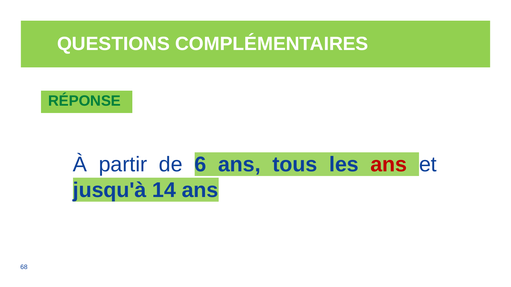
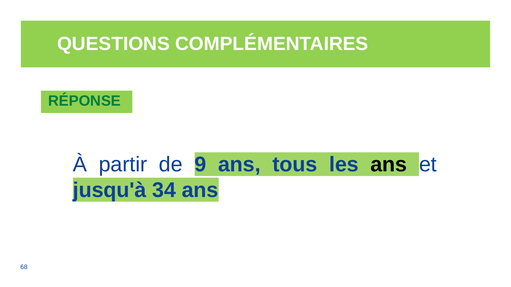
6: 6 -> 9
ans at (389, 165) colour: red -> black
14: 14 -> 34
